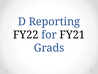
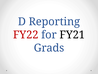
FY22 colour: black -> red
